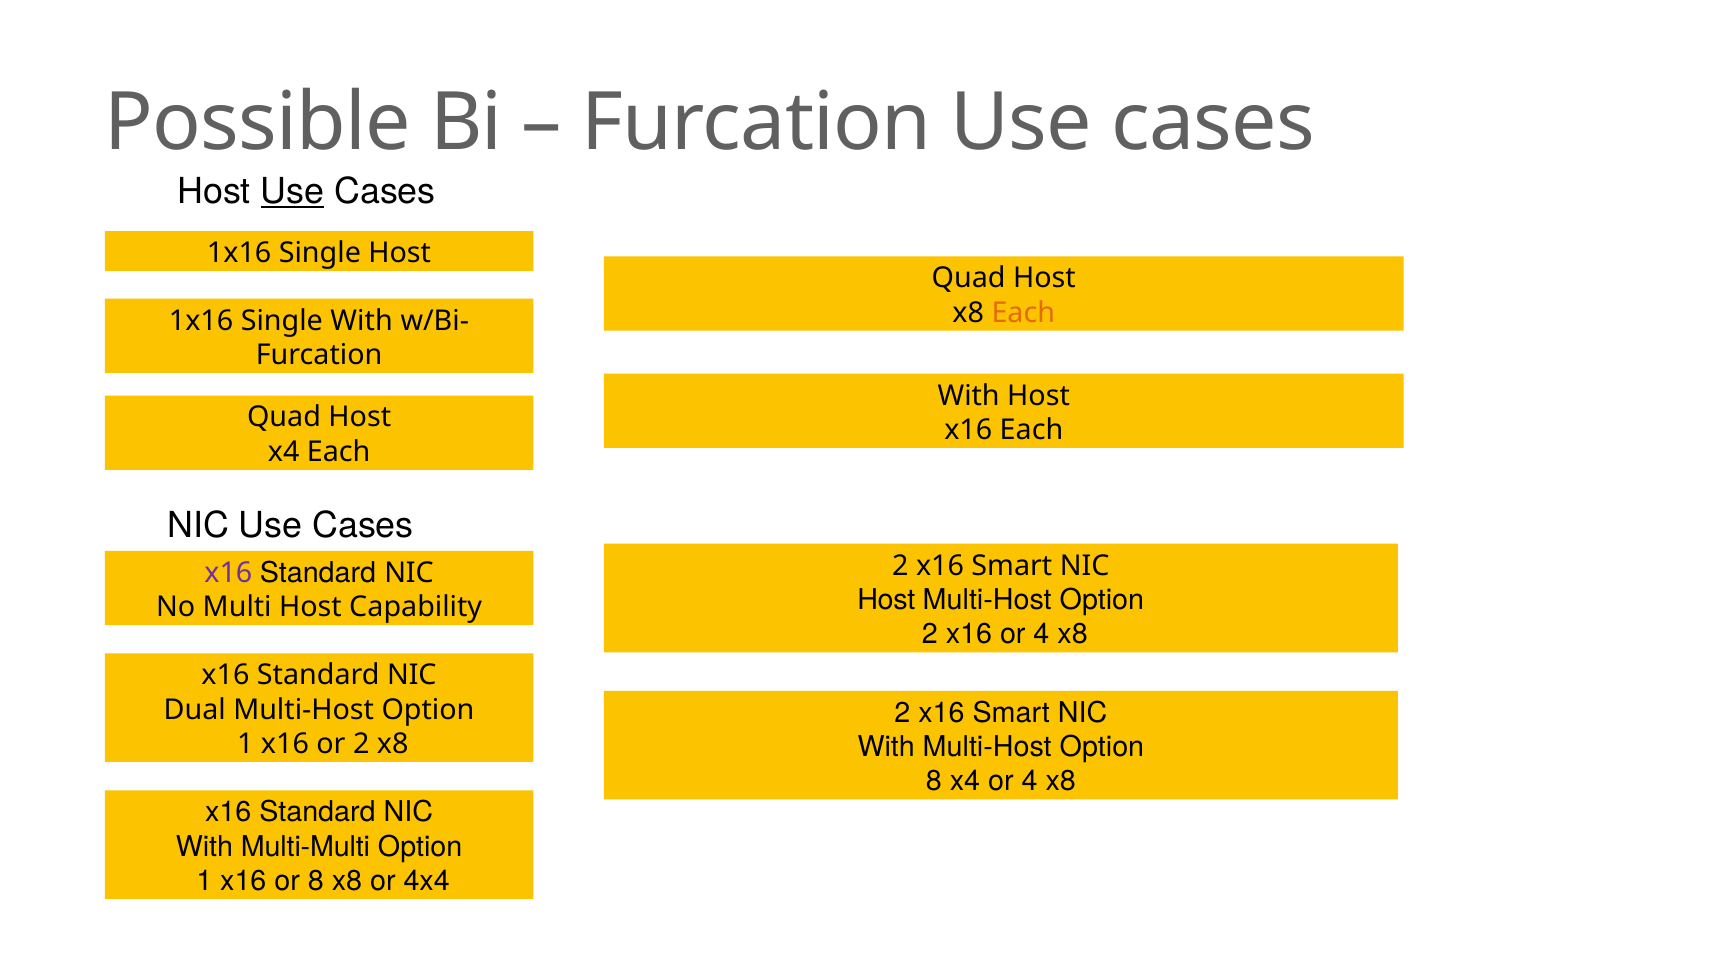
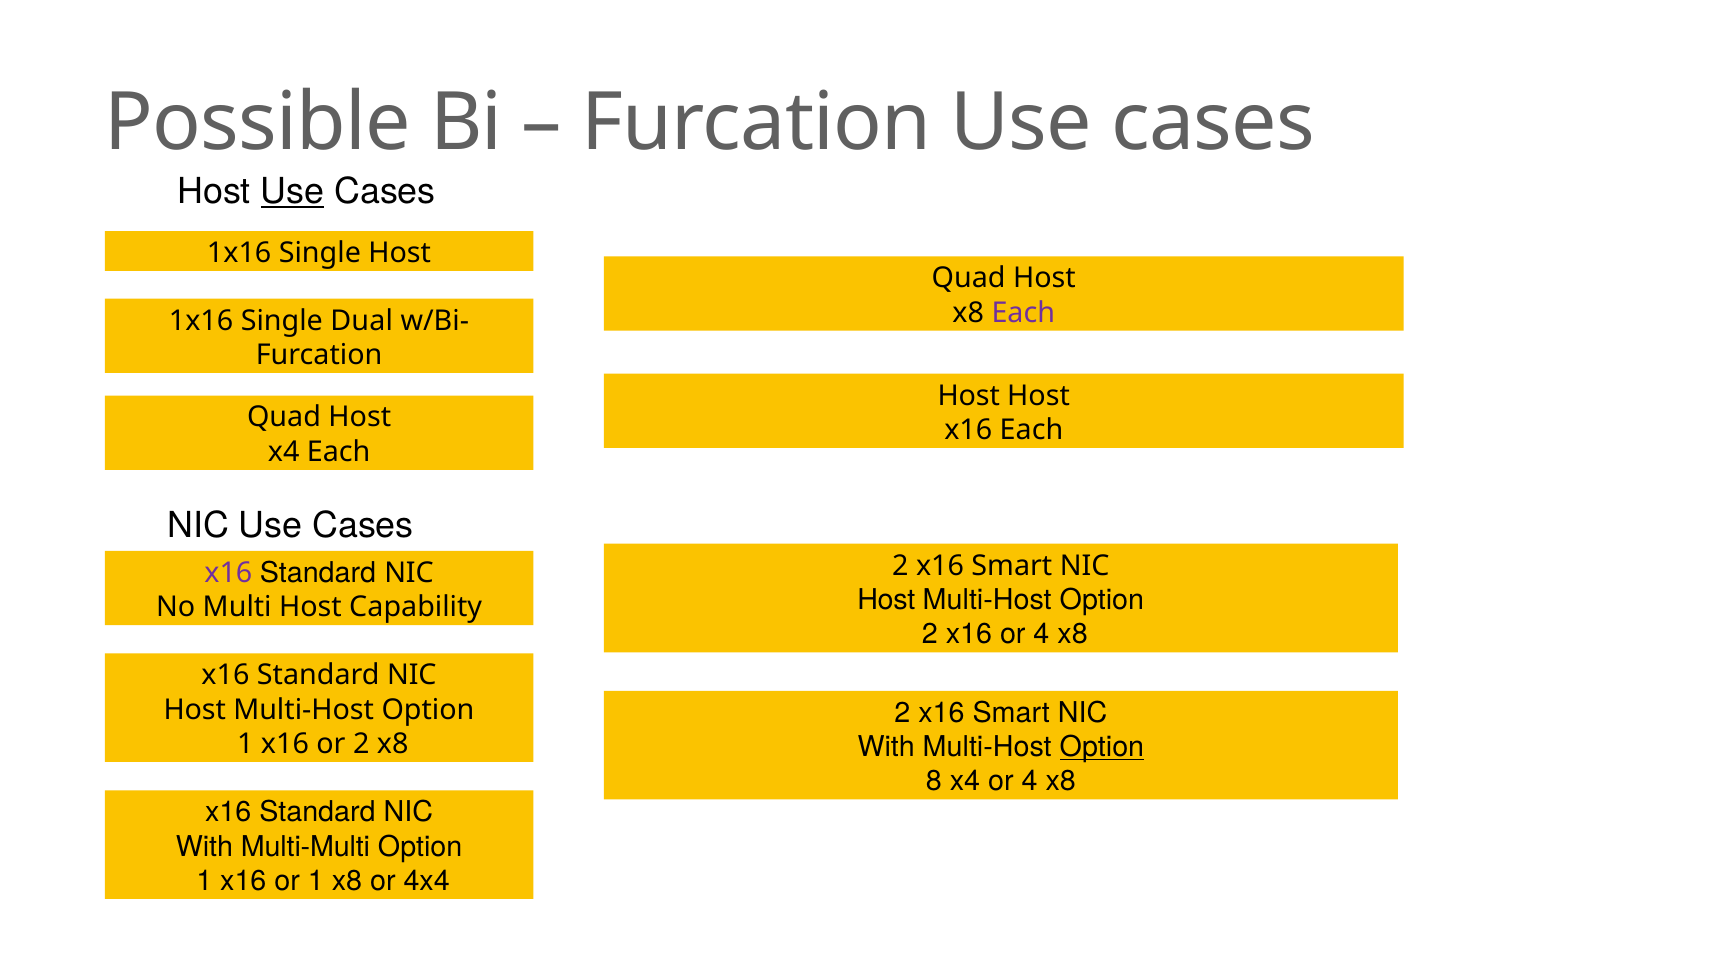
Each at (1023, 313) colour: orange -> purple
Single With: With -> Dual
With at (969, 396): With -> Host
Dual at (195, 710): Dual -> Host
Option at (1102, 747) underline: none -> present
or 8: 8 -> 1
